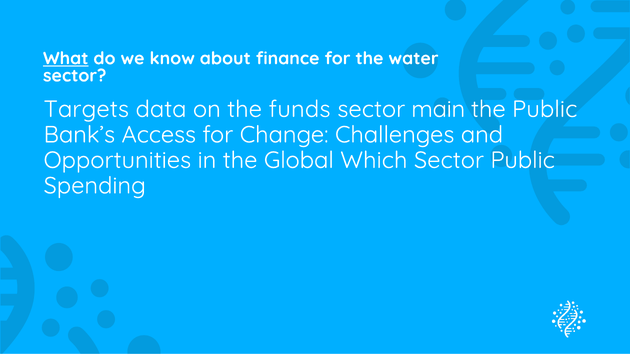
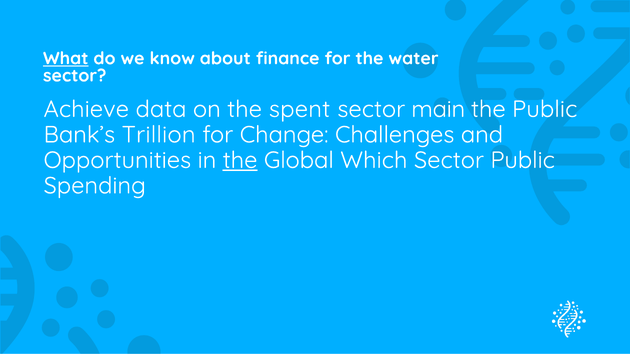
Targets: Targets -> Achieve
funds: funds -> spent
Access: Access -> Trillion
the at (240, 160) underline: none -> present
